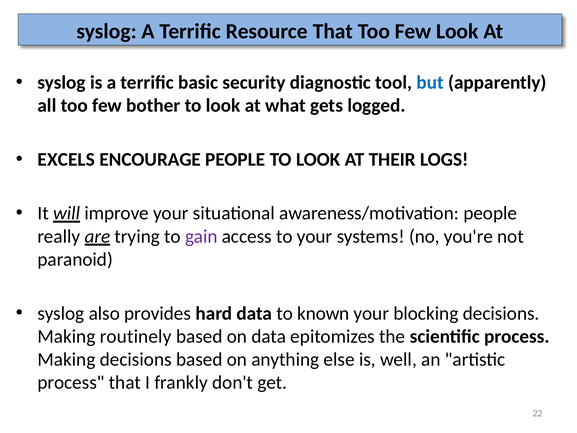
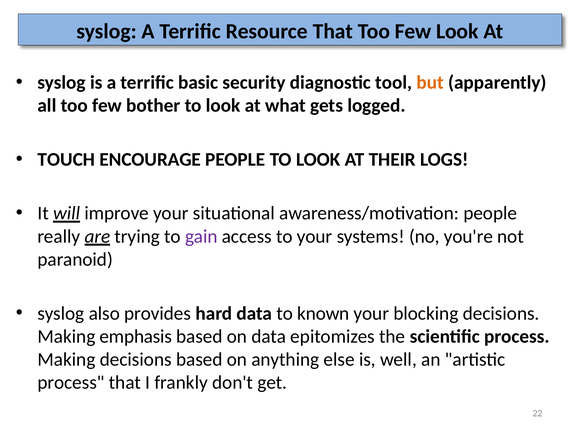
but colour: blue -> orange
EXCELS: EXCELS -> TOUCH
routinely: routinely -> emphasis
